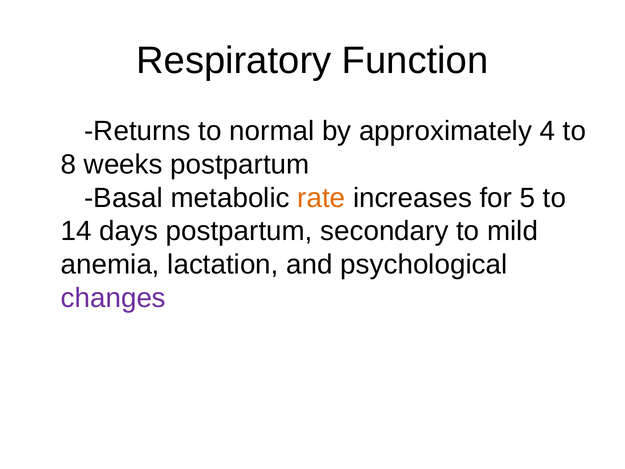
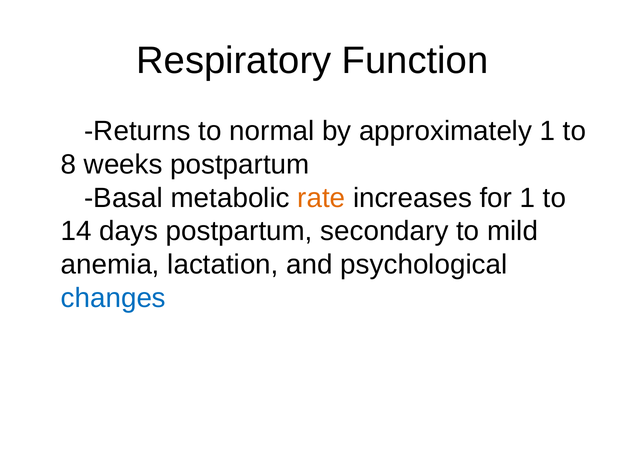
approximately 4: 4 -> 1
for 5: 5 -> 1
changes colour: purple -> blue
